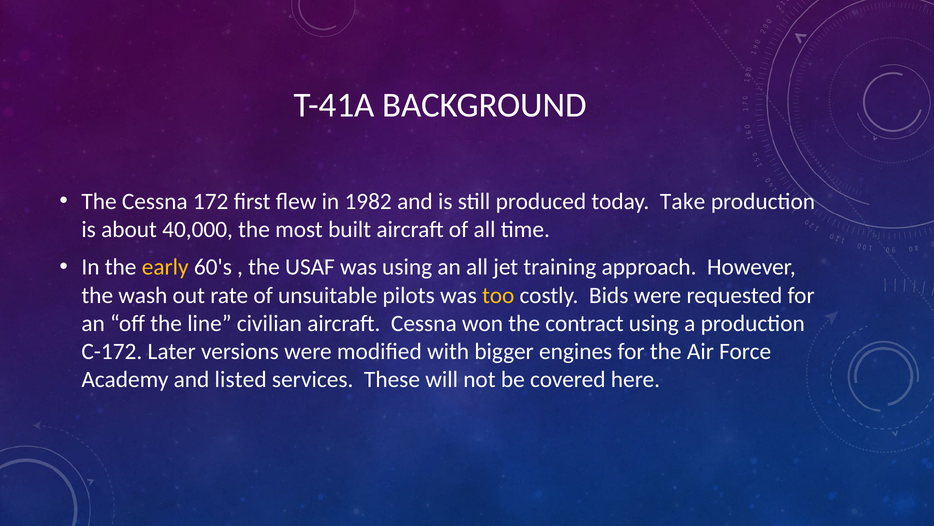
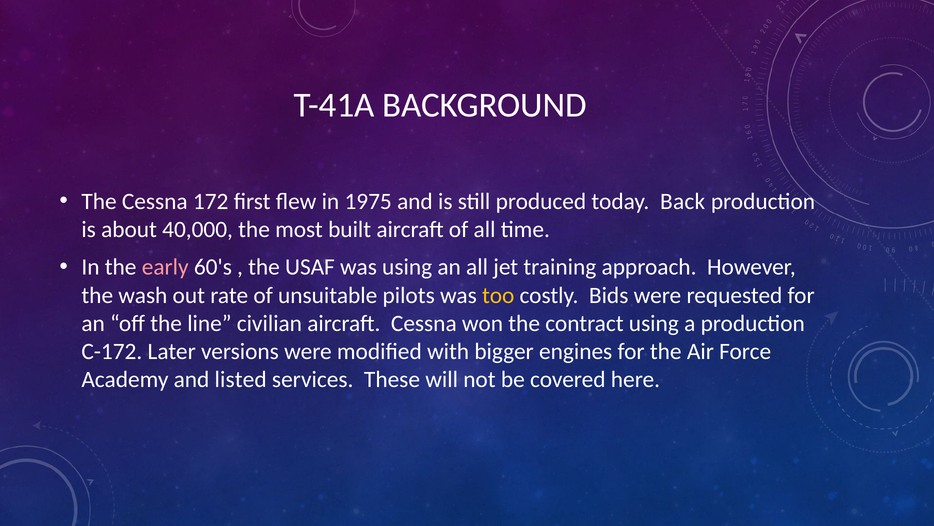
1982: 1982 -> 1975
Take: Take -> Back
early colour: yellow -> pink
